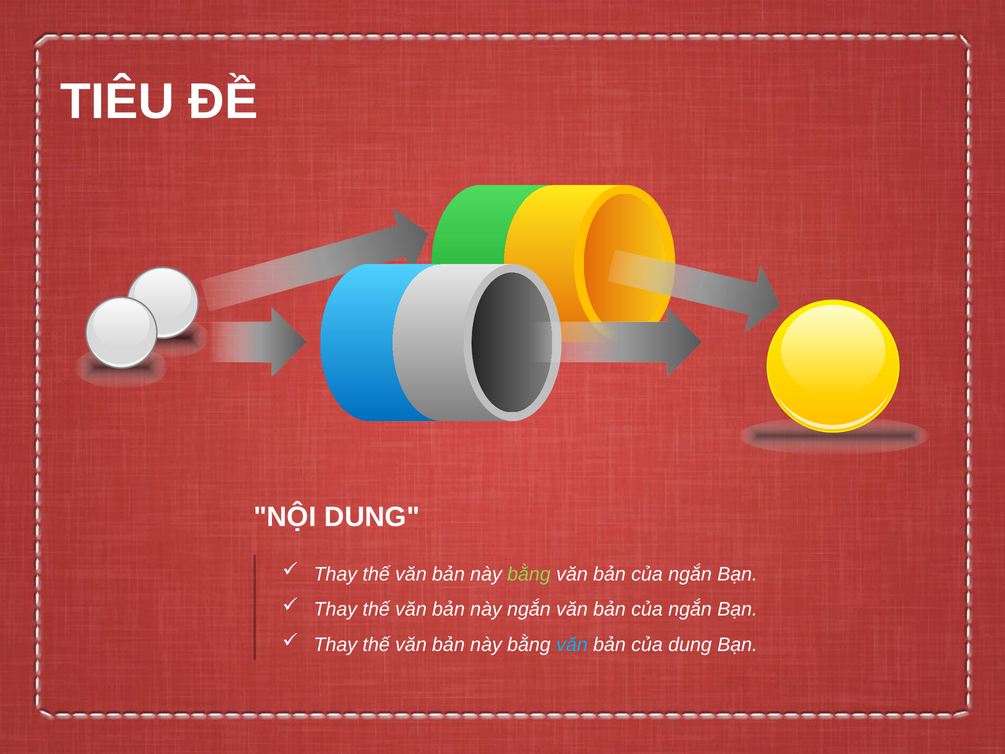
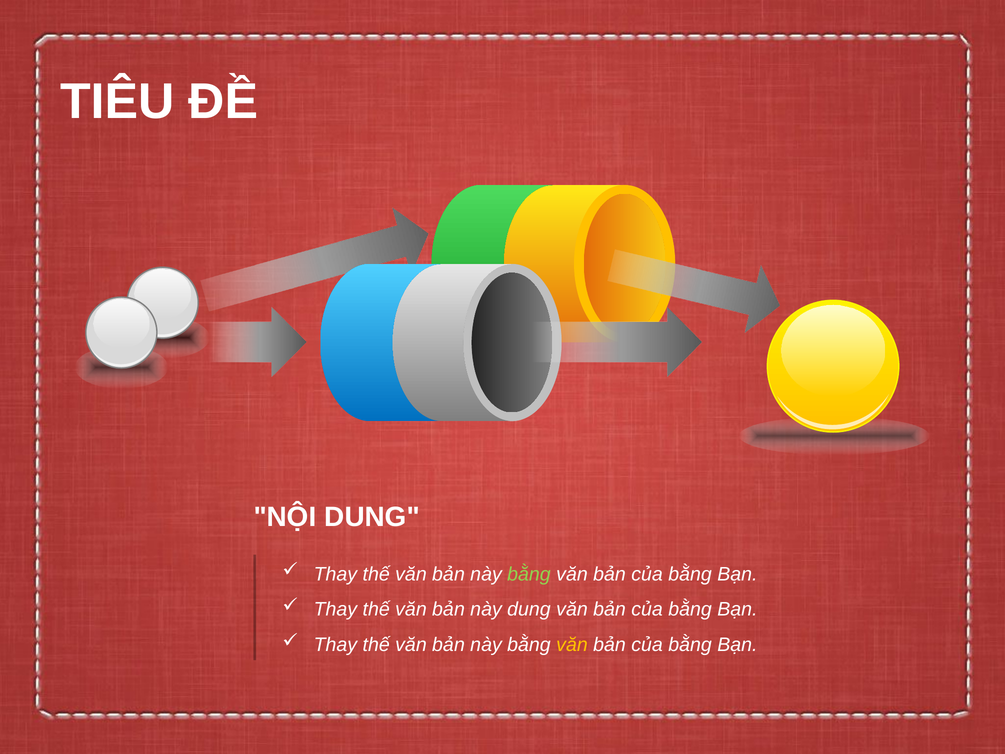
ngắn at (690, 574): ngắn -> bằng
này ngắn: ngắn -> dung
ngắn at (690, 609): ngắn -> bằng
văn at (572, 645) colour: light blue -> yellow
dung at (690, 645): dung -> bằng
